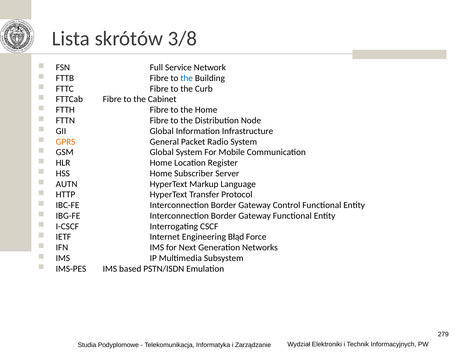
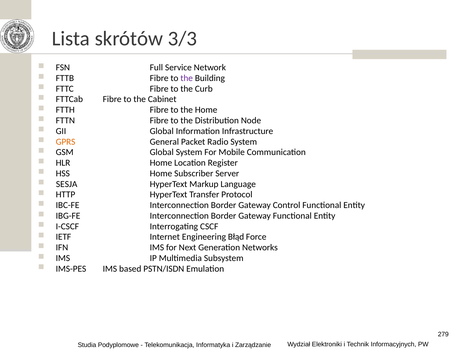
3/8: 3/8 -> 3/3
the at (187, 78) colour: blue -> purple
AUTN: AUTN -> SESJA
